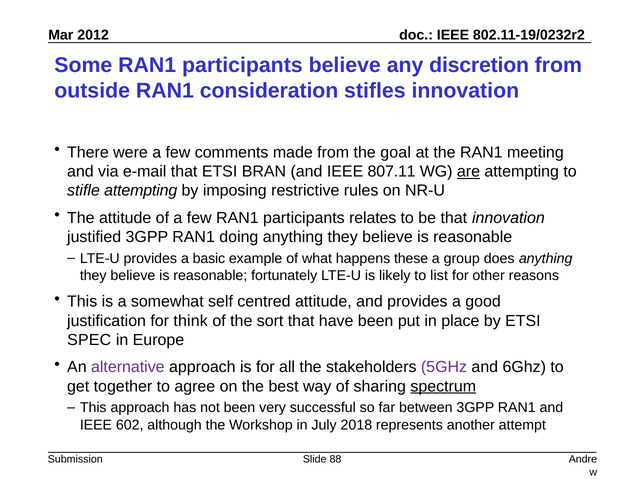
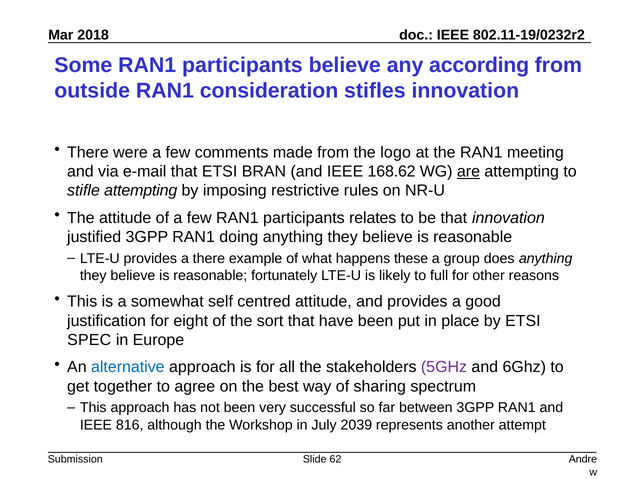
2012: 2012 -> 2018
discretion: discretion -> according
goal: goal -> logo
807.11: 807.11 -> 168.62
a basic: basic -> there
list: list -> full
think: think -> eight
alternative colour: purple -> blue
spectrum underline: present -> none
602: 602 -> 816
2018: 2018 -> 2039
88: 88 -> 62
